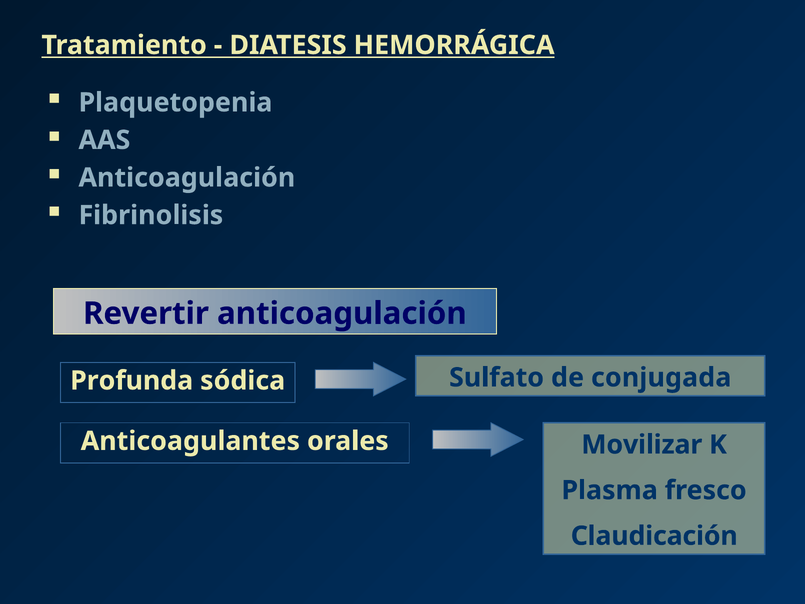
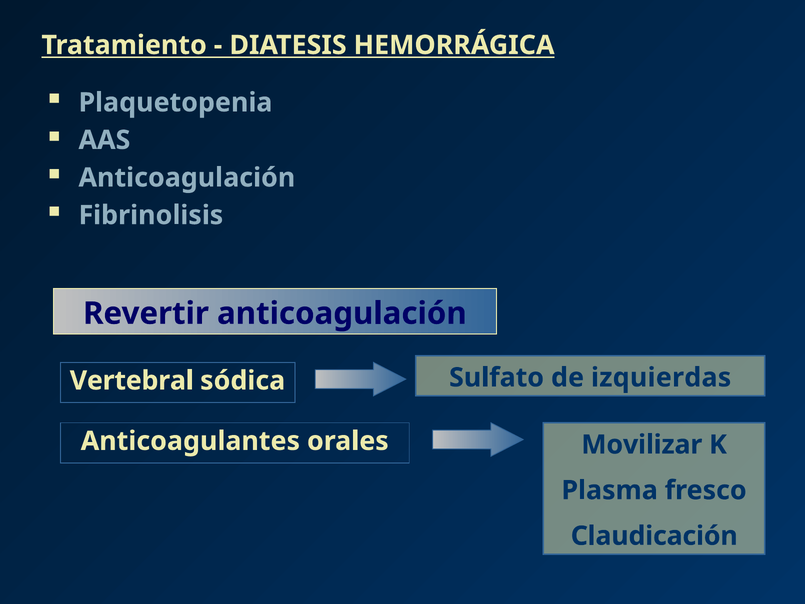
Profunda: Profunda -> Vertebral
conjugada: conjugada -> izquierdas
